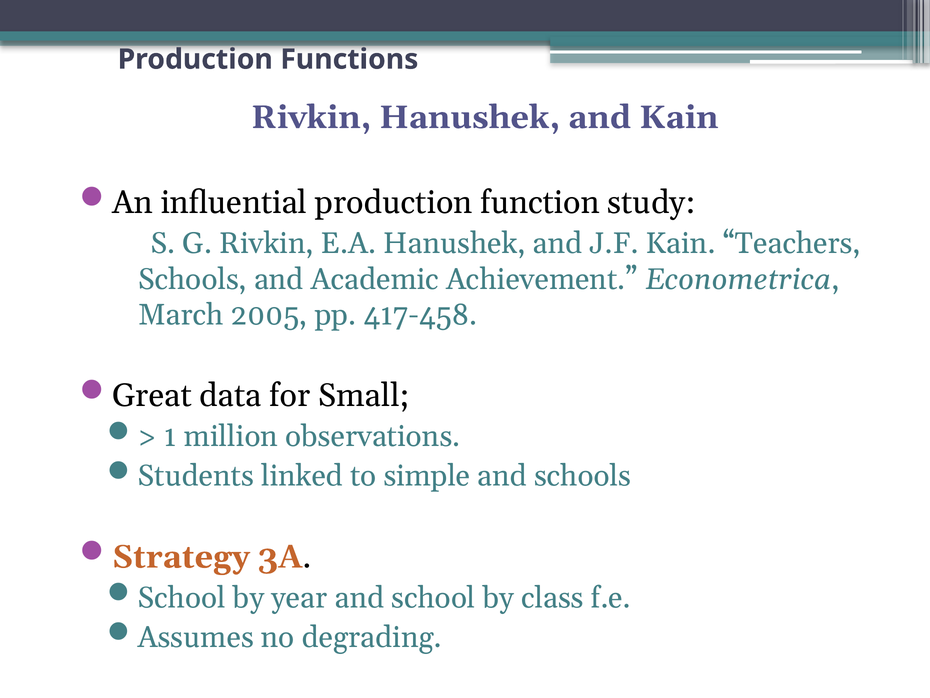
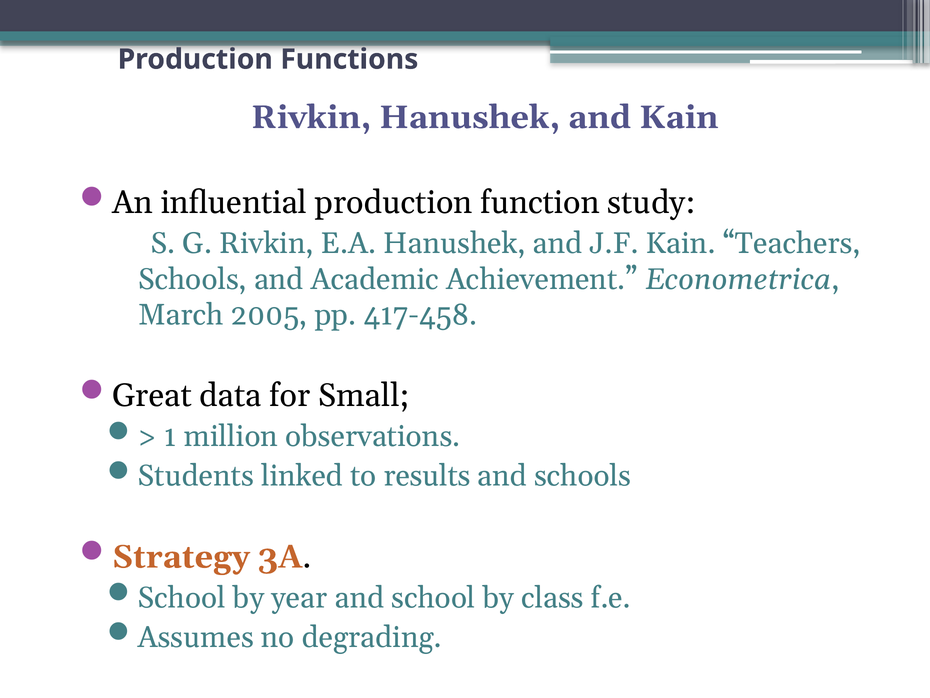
simple: simple -> results
